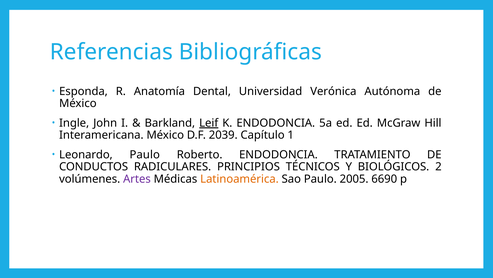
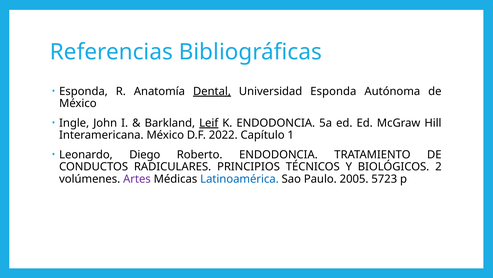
Dental underline: none -> present
Universidad Verónica: Verónica -> Esponda
2039: 2039 -> 2022
Leonardo Paulo: Paulo -> Diego
Latinoamérica colour: orange -> blue
6690: 6690 -> 5723
